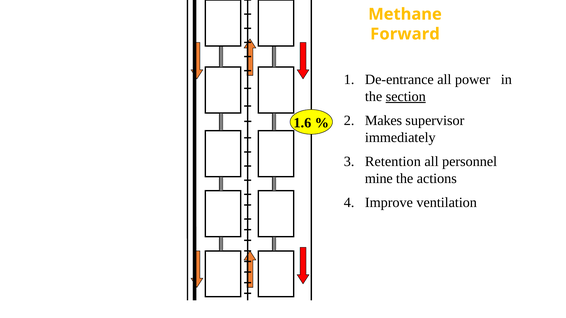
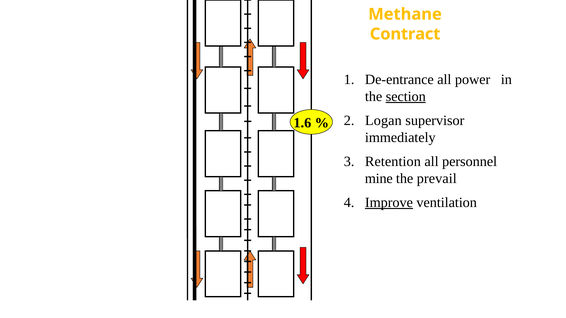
Forward: Forward -> Contract
Makes: Makes -> Logan
actions: actions -> prevail
Improve underline: none -> present
